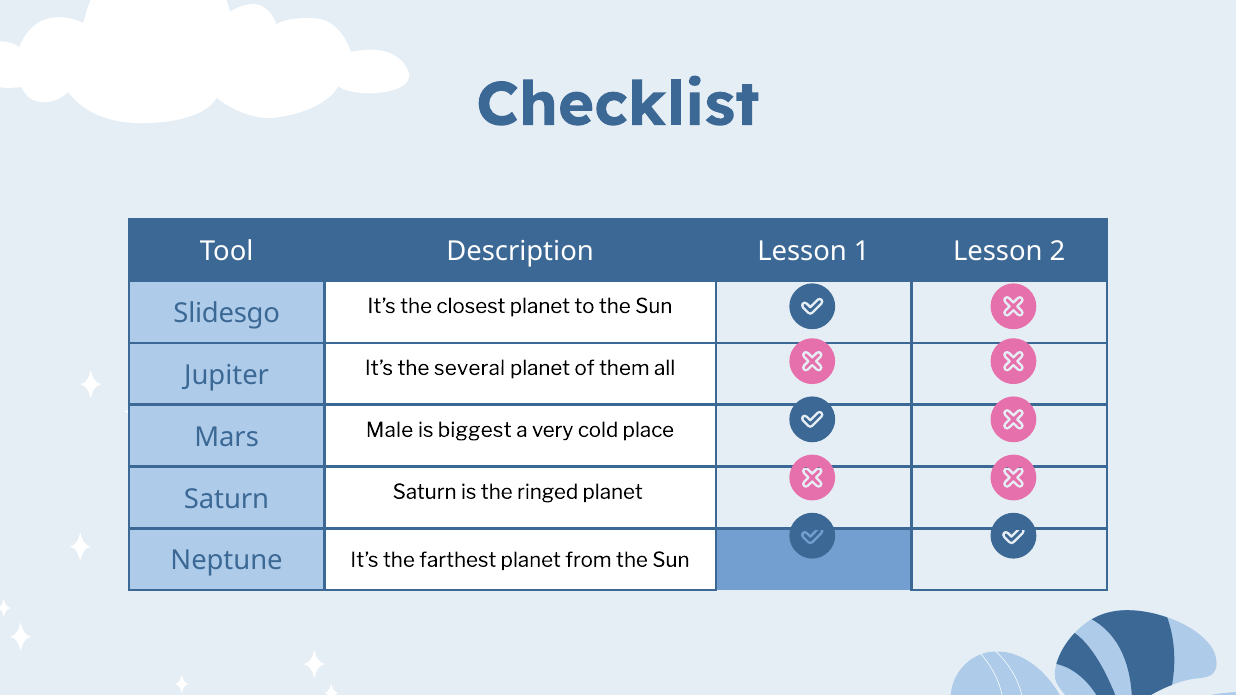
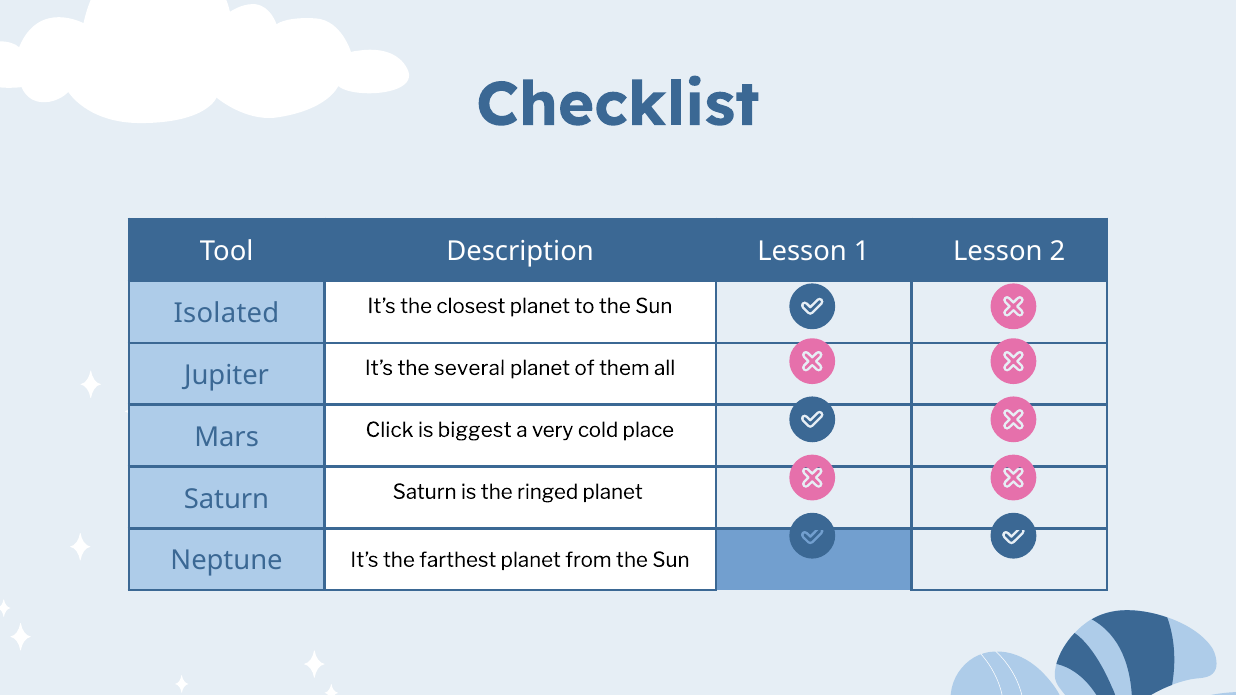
Slidesgo: Slidesgo -> Isolated
Male: Male -> Click
